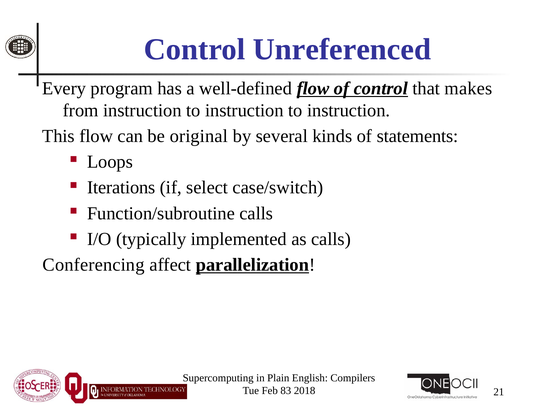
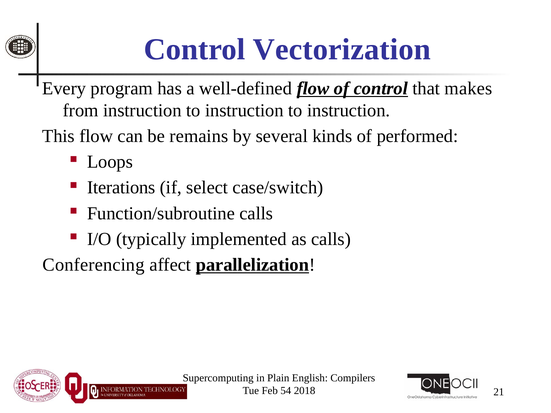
Unreferenced: Unreferenced -> Vectorization
original: original -> remains
statements: statements -> performed
83: 83 -> 54
